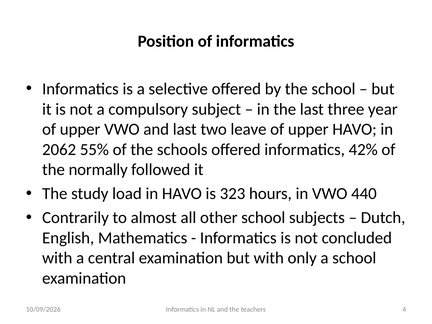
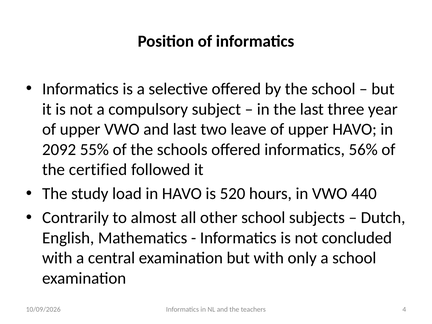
2062: 2062 -> 2092
42%: 42% -> 56%
normally: normally -> certified
323: 323 -> 520
